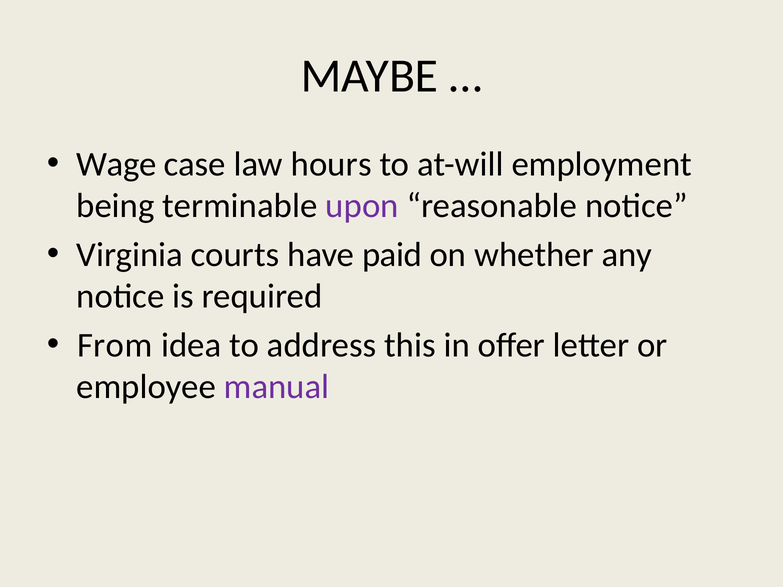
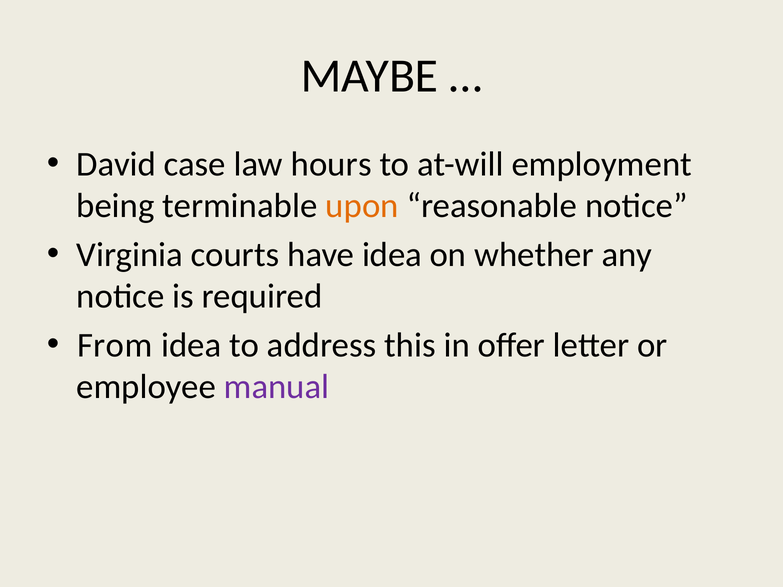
Wage: Wage -> David
upon colour: purple -> orange
have paid: paid -> idea
